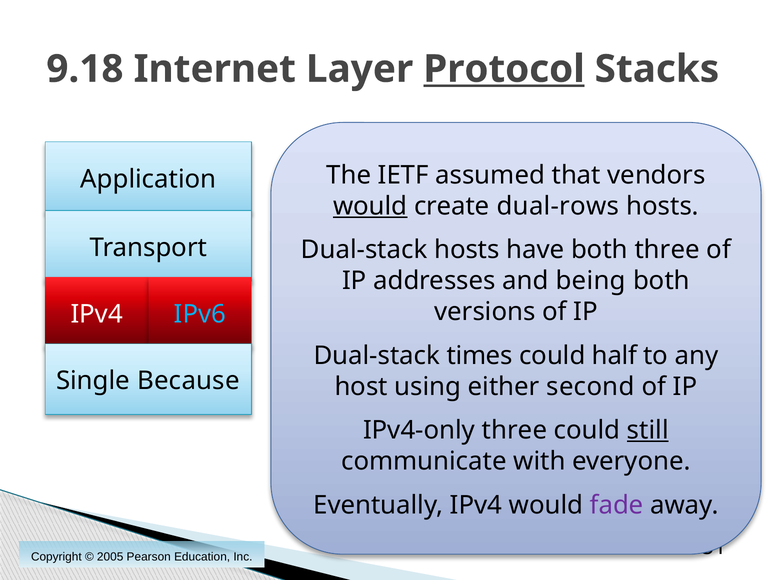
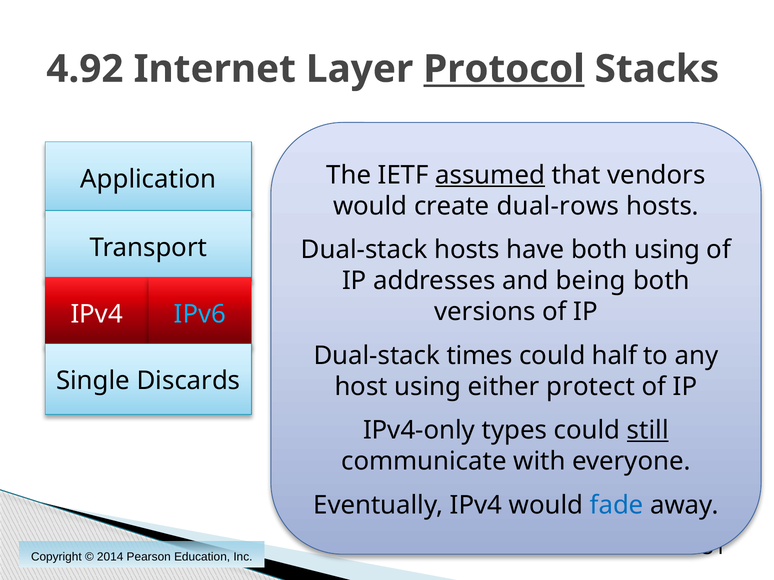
9.18: 9.18 -> 4.92
assumed underline: none -> present
would at (370, 206) underline: present -> none
both three: three -> using
Because: Because -> Discards
second: second -> protect
IPv4-only three: three -> types
fade colour: purple -> blue
2005: 2005 -> 2014
